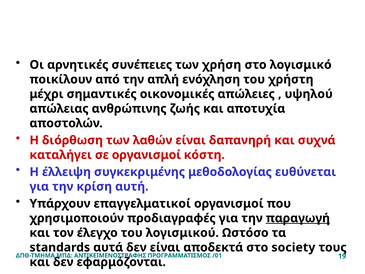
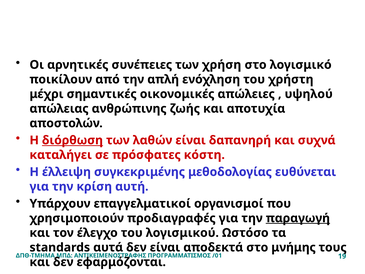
διόρθωση underline: none -> present
σε οργανισμοί: οργανισμοί -> πρόσφατες
society: society -> μνήμης
